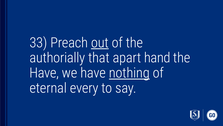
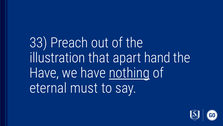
out underline: present -> none
authorially: authorially -> illustration
every: every -> must
